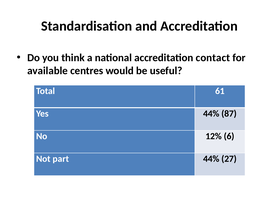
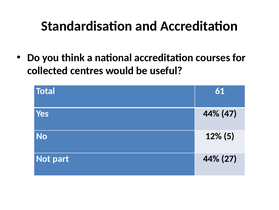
contact: contact -> courses
available: available -> collected
87: 87 -> 47
6: 6 -> 5
